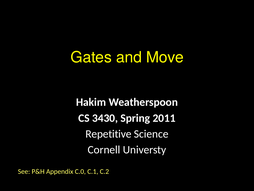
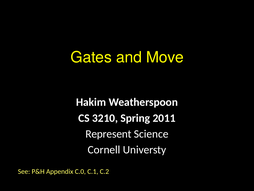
3430: 3430 -> 3210
Repetitive: Repetitive -> Represent
